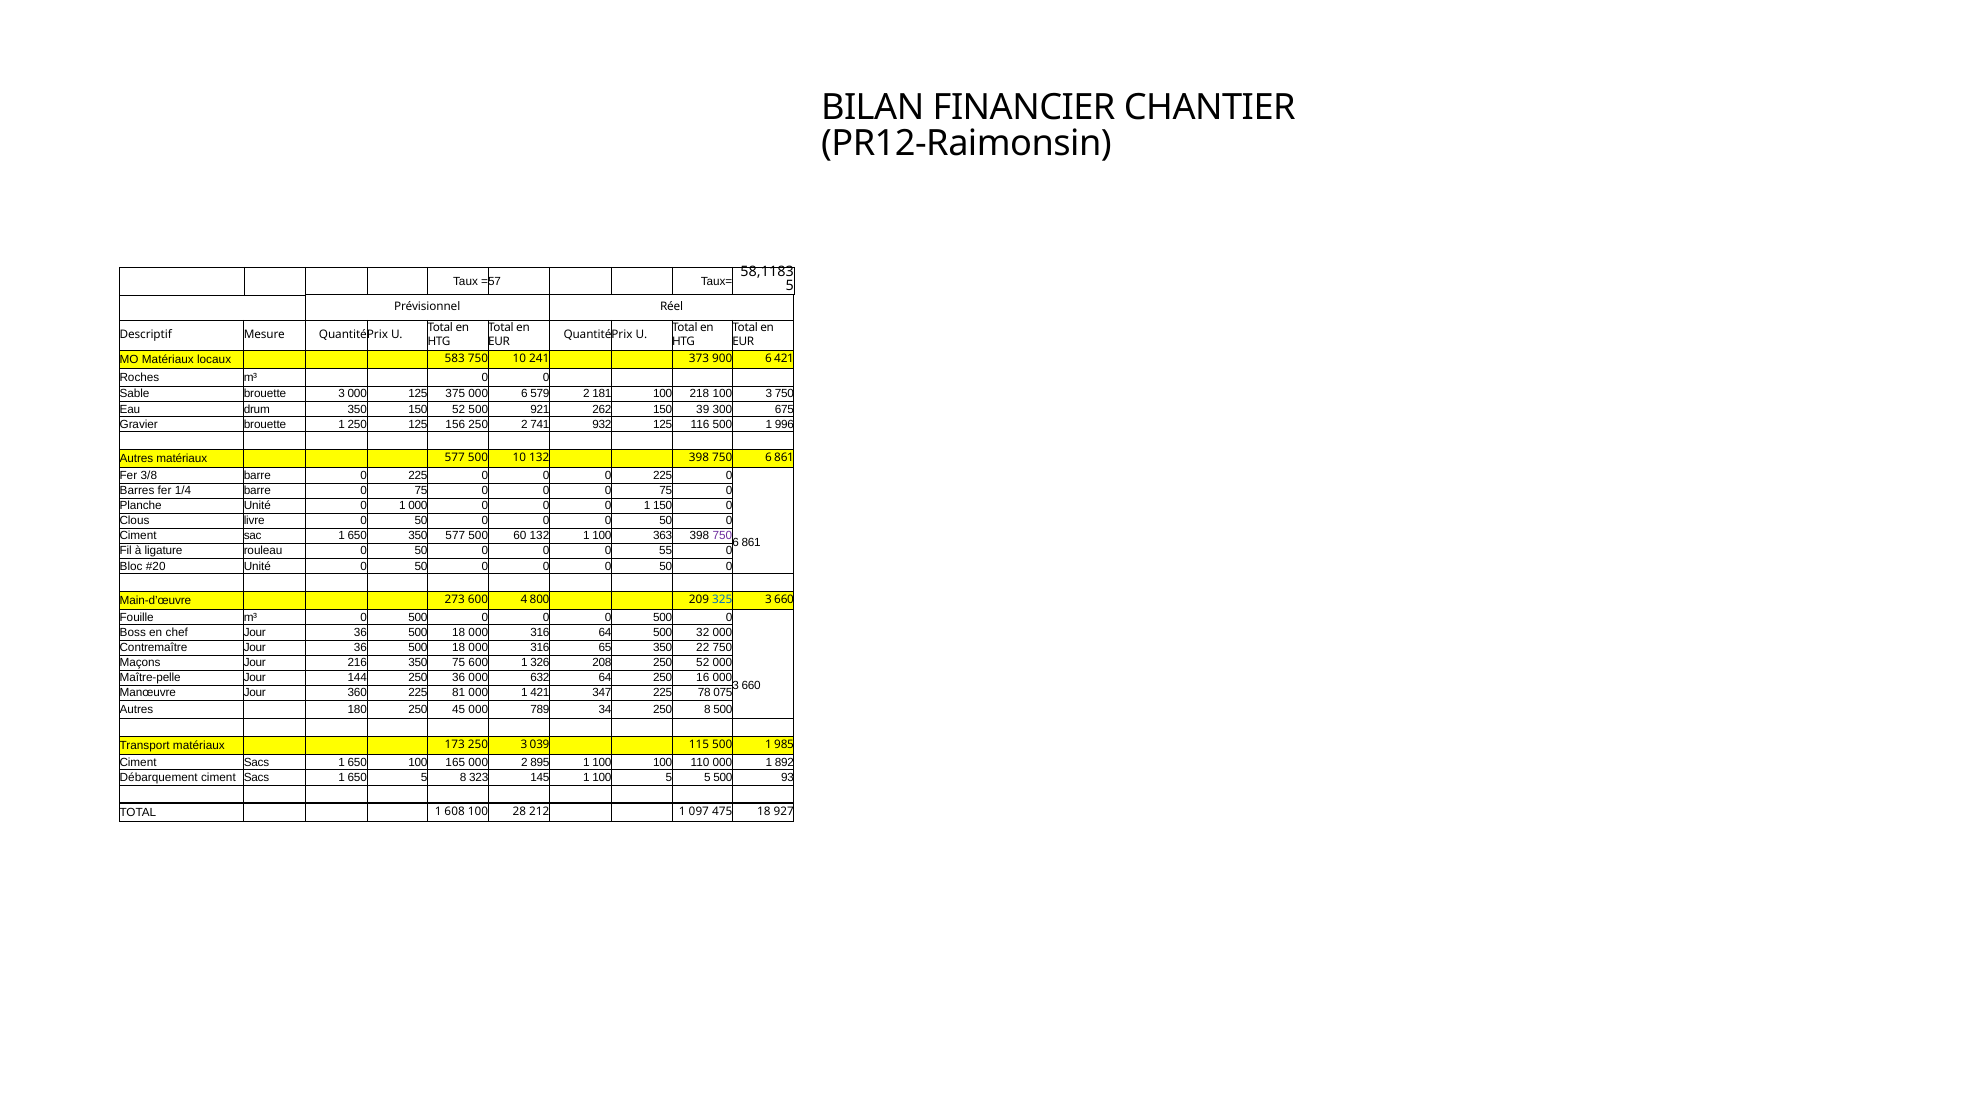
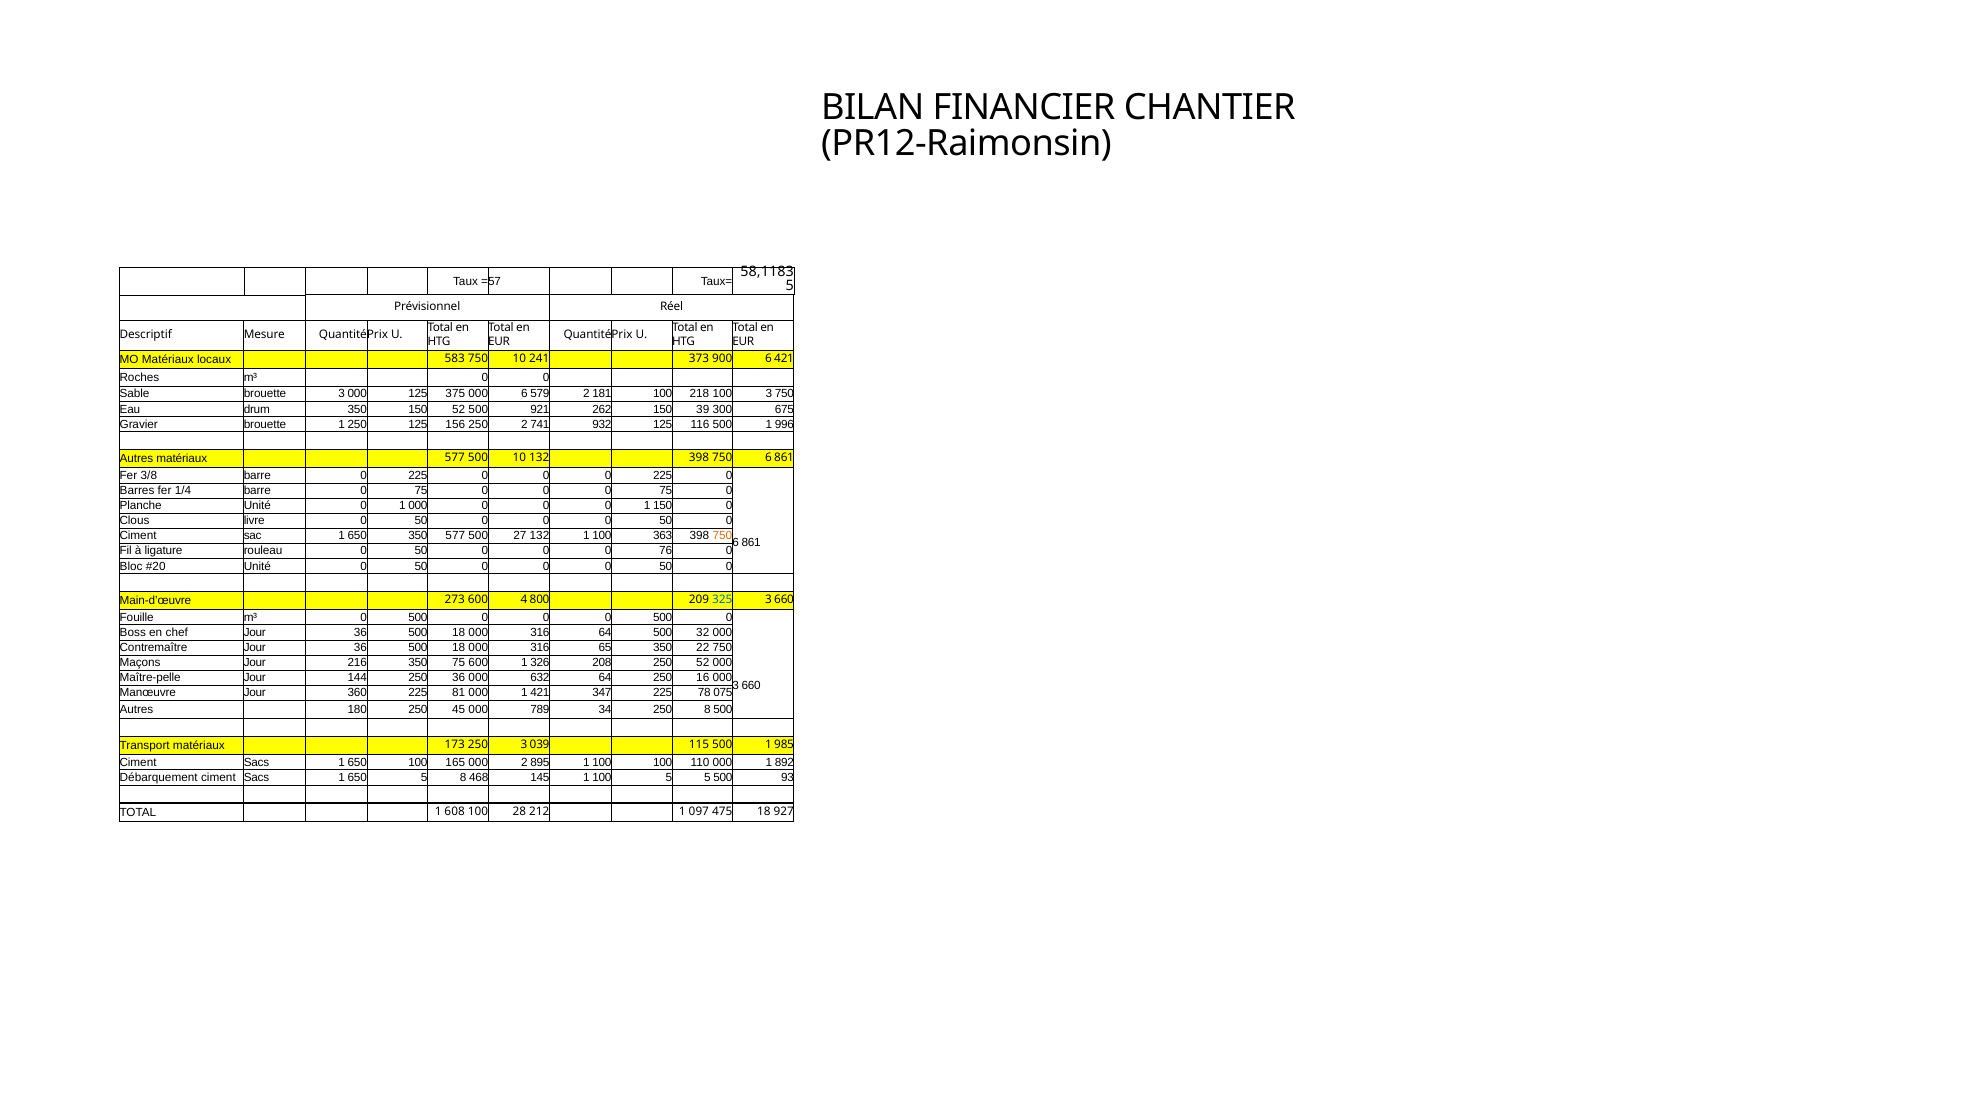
60: 60 -> 27
750 at (722, 536) colour: purple -> orange
55: 55 -> 76
323: 323 -> 468
